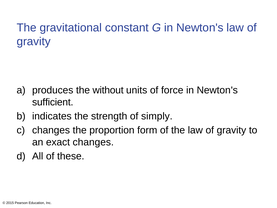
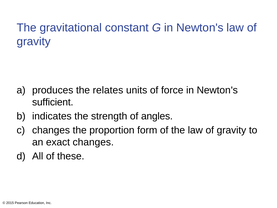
without: without -> relates
simply: simply -> angles
